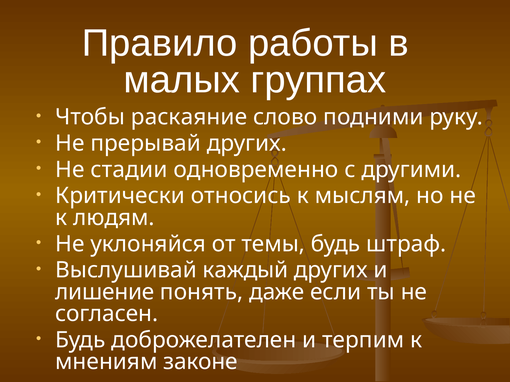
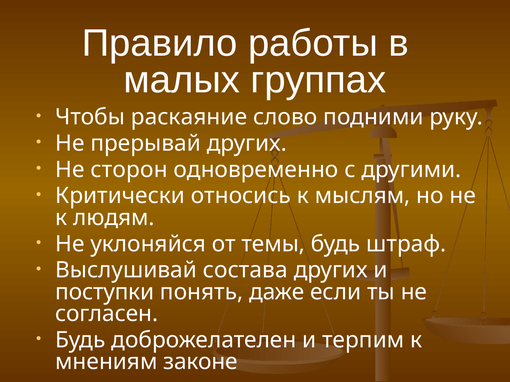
стадии: стадии -> сторон
каждый: каждый -> состава
лишение: лишение -> поступки
